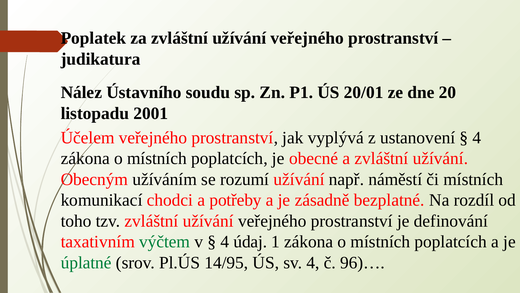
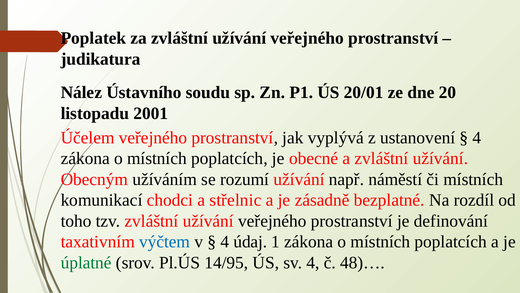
potřeby: potřeby -> střelnic
výčtem colour: green -> blue
96)…: 96)… -> 48)…
